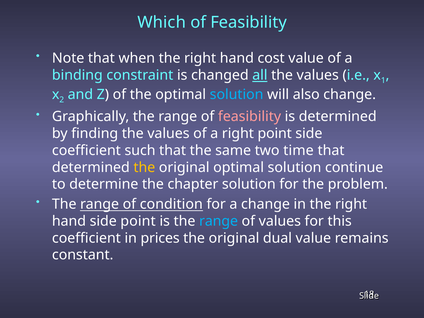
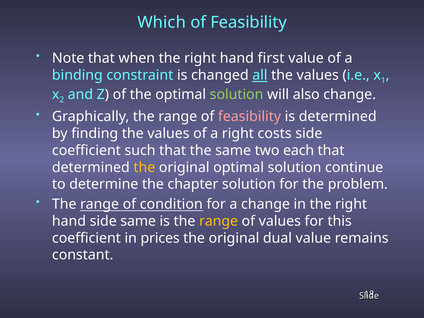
cost: cost -> first
solution at (237, 94) colour: light blue -> light green
right point: point -> costs
time: time -> each
side point: point -> same
range at (219, 221) colour: light blue -> yellow
